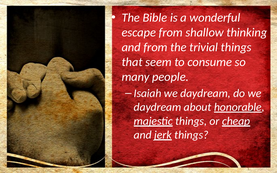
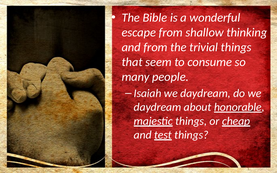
jerk: jerk -> test
